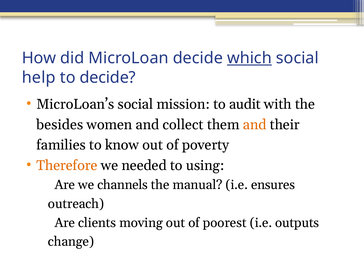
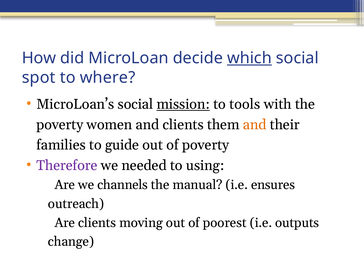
help: help -> spot
to decide: decide -> where
mission underline: none -> present
audit: audit -> tools
besides at (60, 125): besides -> poverty
and collect: collect -> clients
know: know -> guide
Therefore colour: orange -> purple
